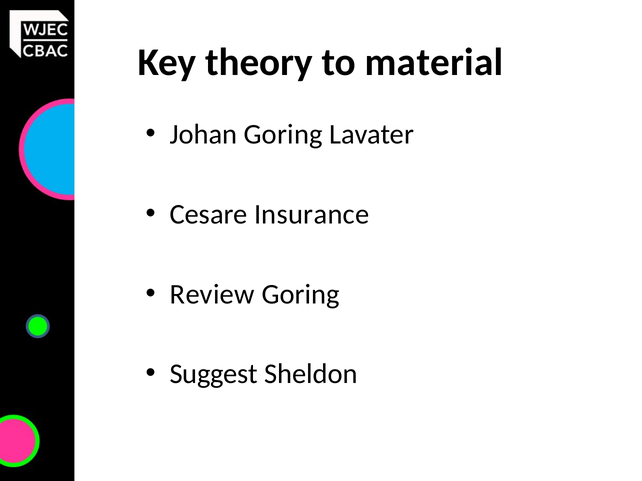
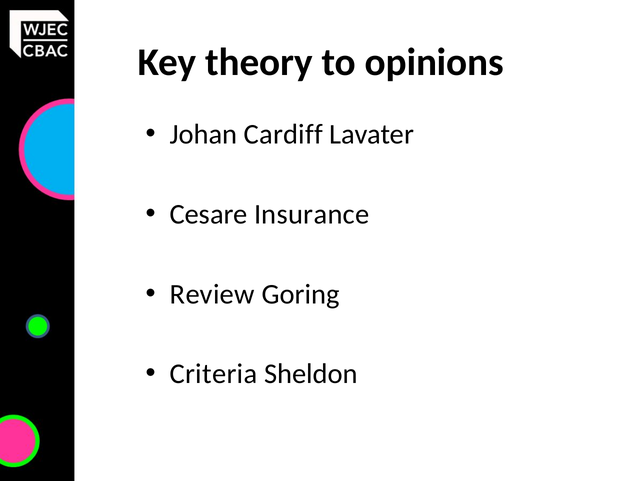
material: material -> opinions
Johan Goring: Goring -> Cardiff
Suggest: Suggest -> Criteria
